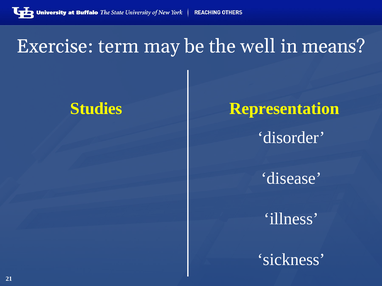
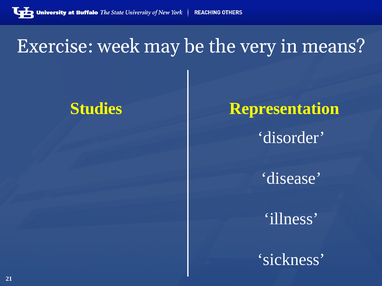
term: term -> week
well: well -> very
